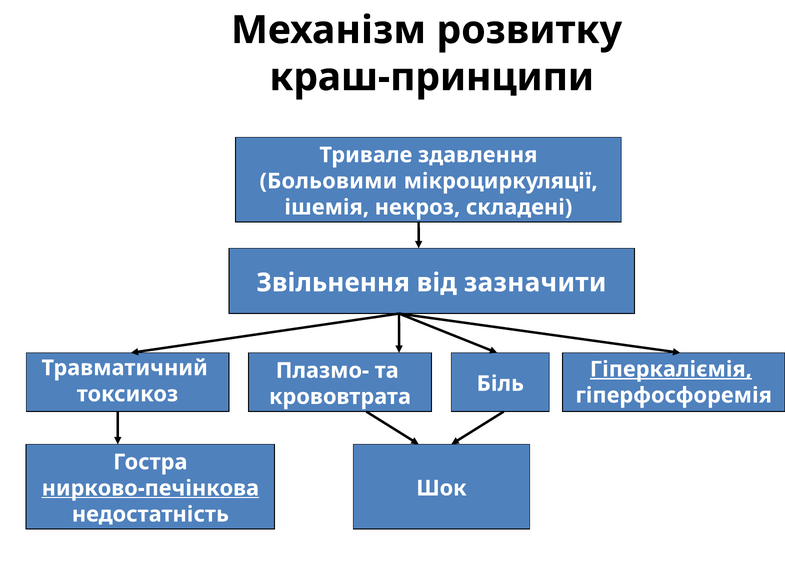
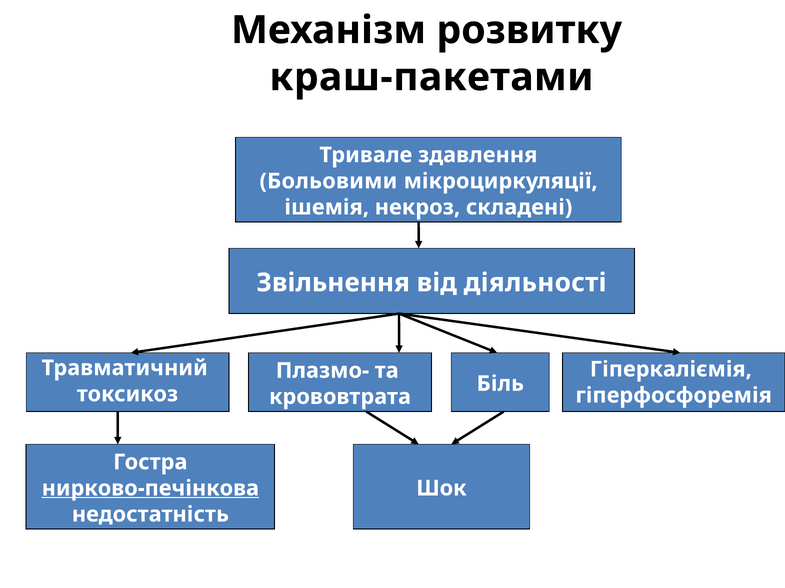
краш-принципи: краш-принципи -> краш-пакетами
зазначити: зазначити -> діяльності
Гіперкаліємія underline: present -> none
